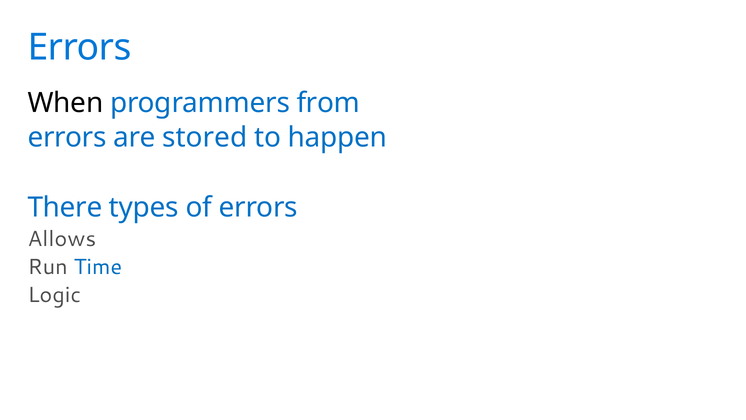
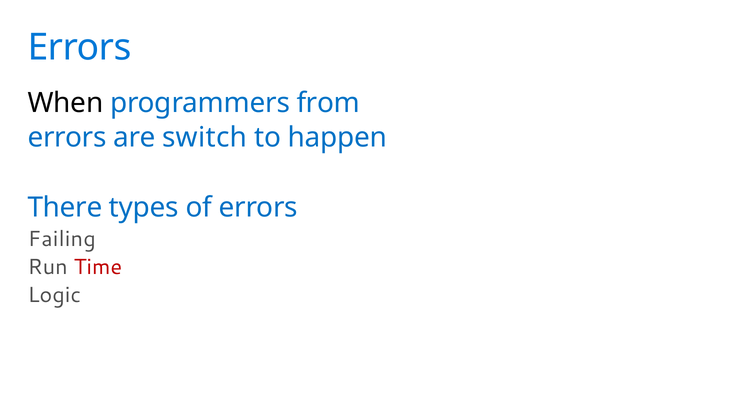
stored: stored -> switch
Allows: Allows -> Failing
Time colour: blue -> red
